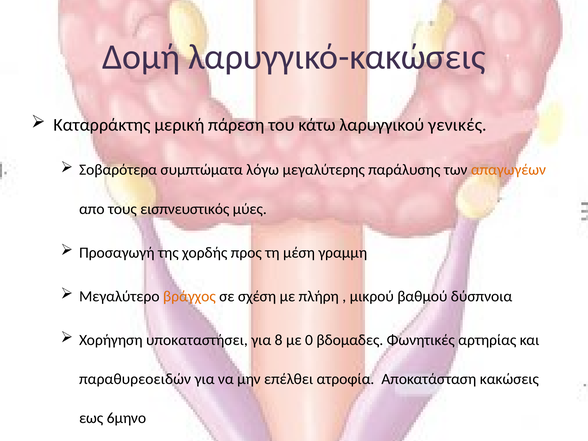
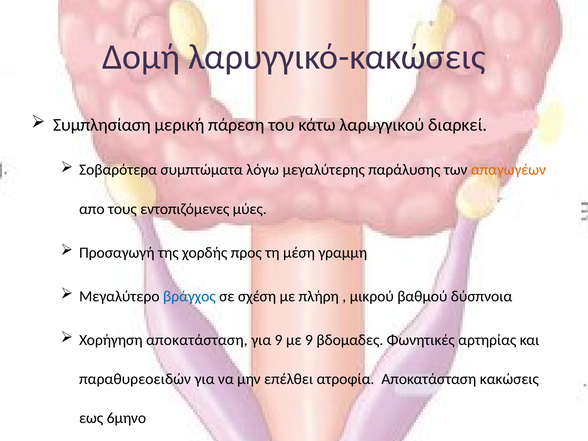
Καταρράκτης: Καταρράκτης -> Συμπλησίαση
γενικές: γενικές -> διαρκεί
εισπνευστικός: εισπνευστικός -> εντοπιζόμενες
βράγχος colour: orange -> blue
Χορήγηση υποκαταστήσει: υποκαταστήσει -> αποκατάσταση
για 8: 8 -> 9
με 0: 0 -> 9
